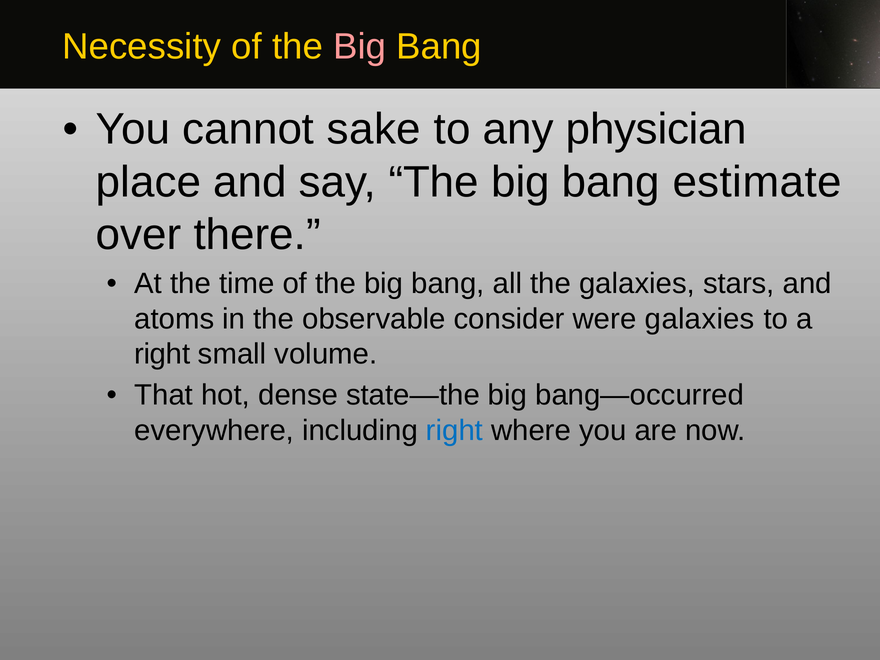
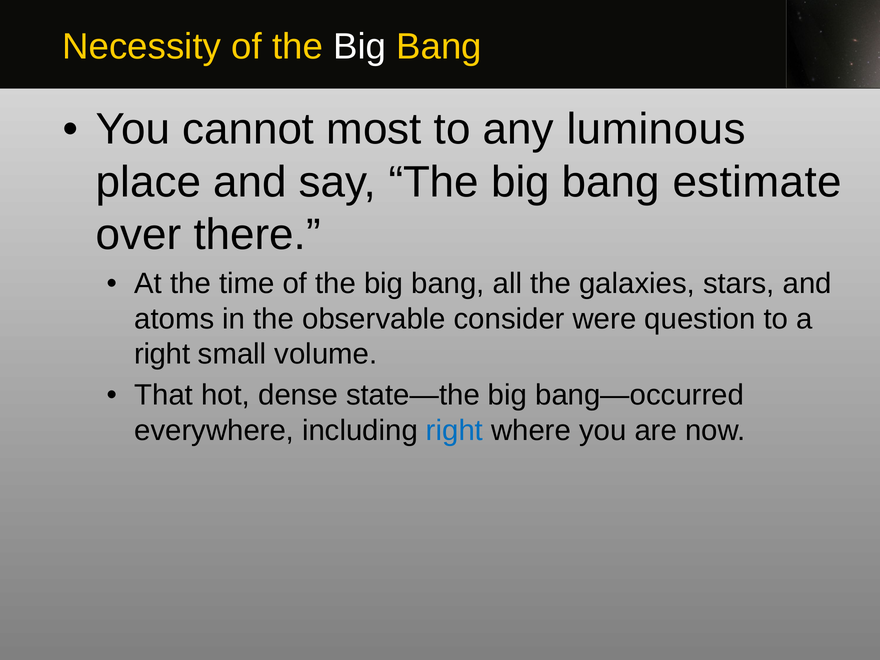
Big at (360, 47) colour: pink -> white
sake: sake -> most
physician: physician -> luminous
were galaxies: galaxies -> question
